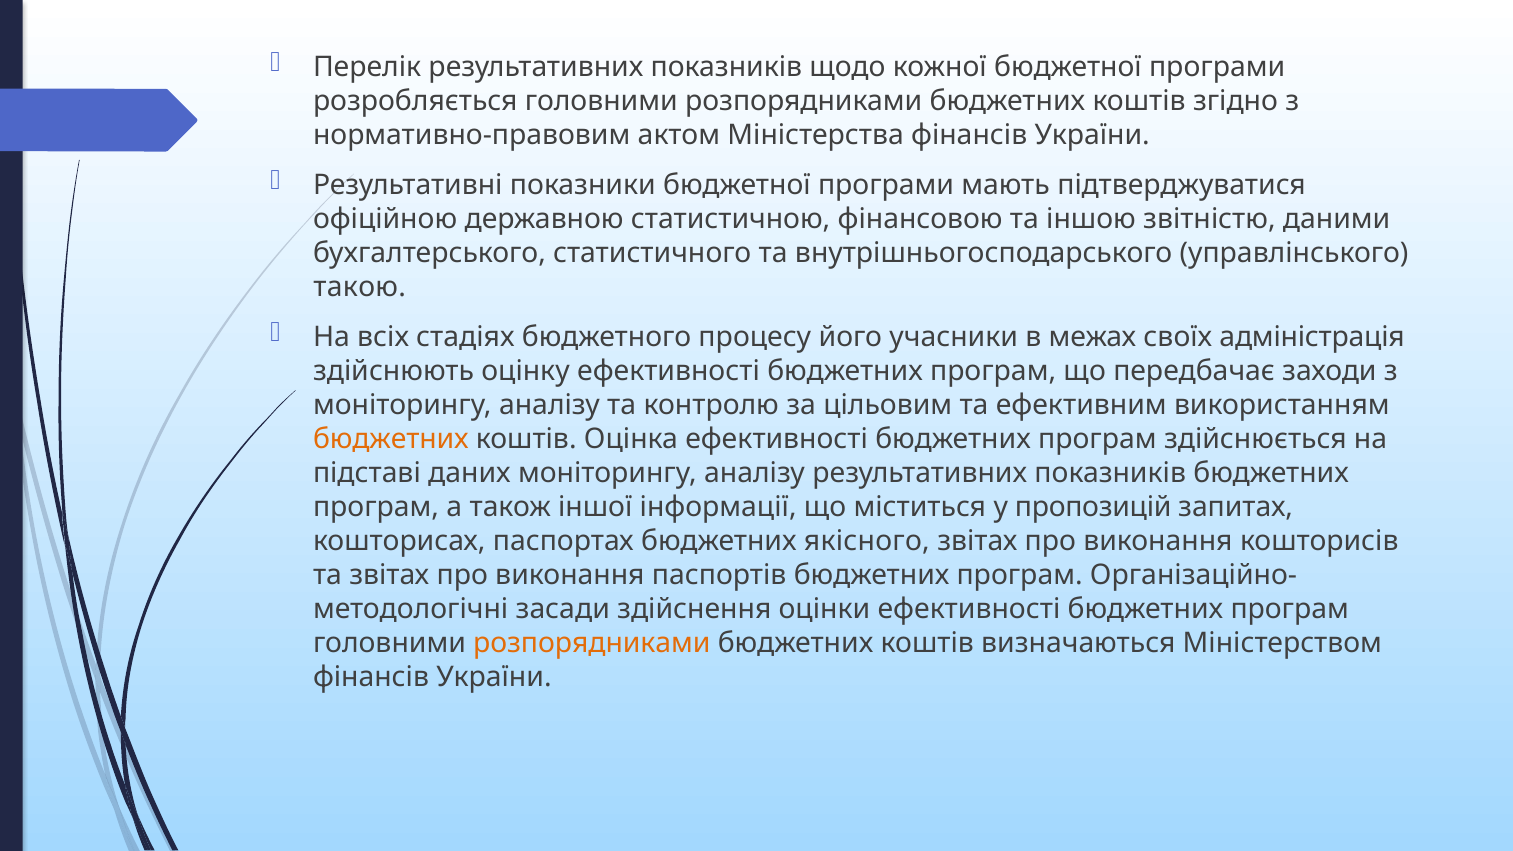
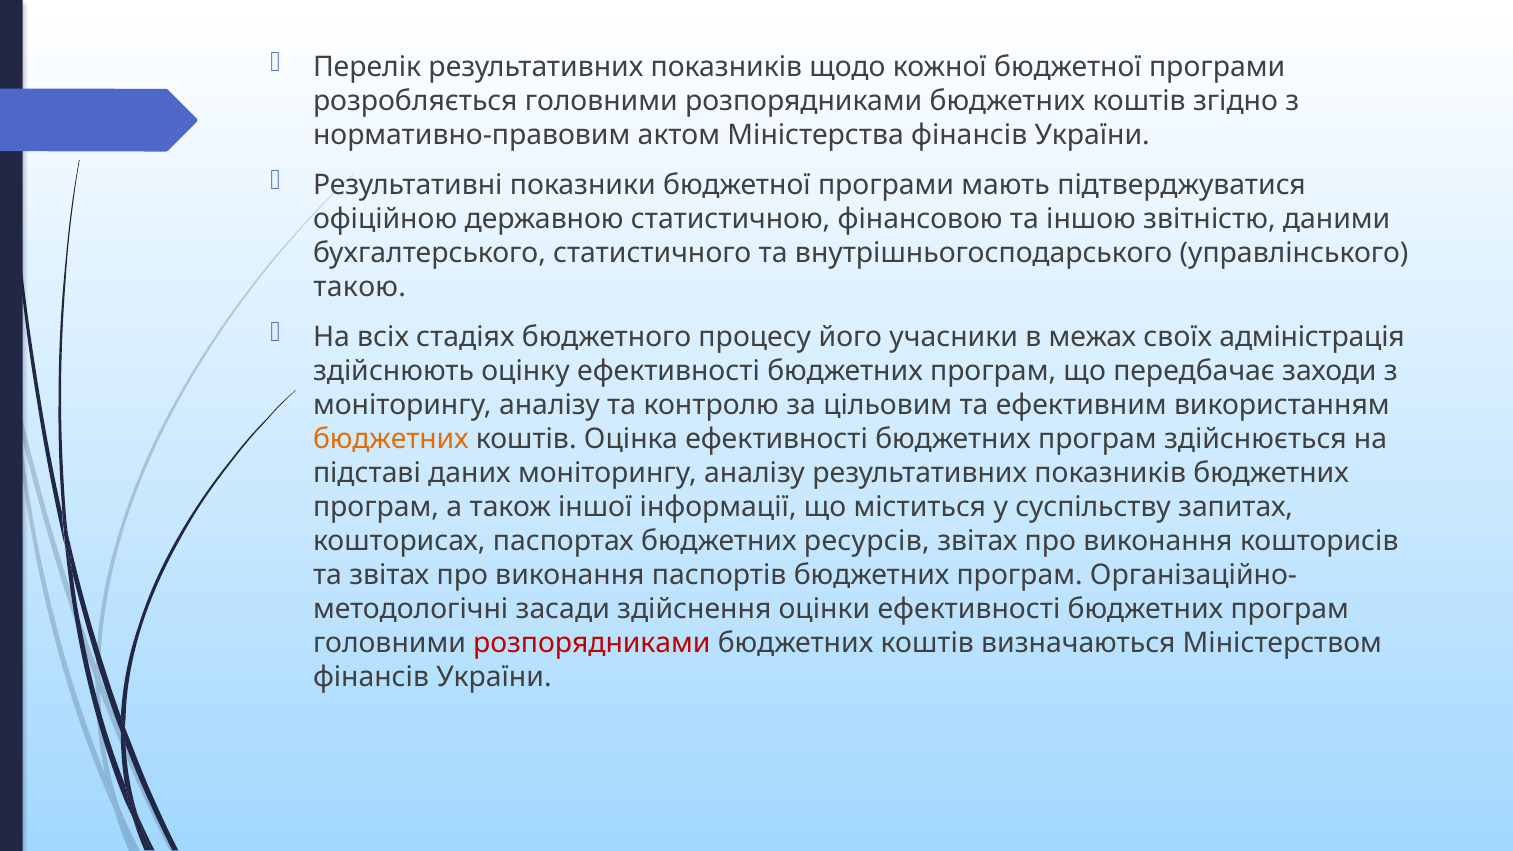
пропозицій: пропозицій -> суспільству
якісного: якісного -> ресурсів
розпорядниками at (592, 643) colour: orange -> red
